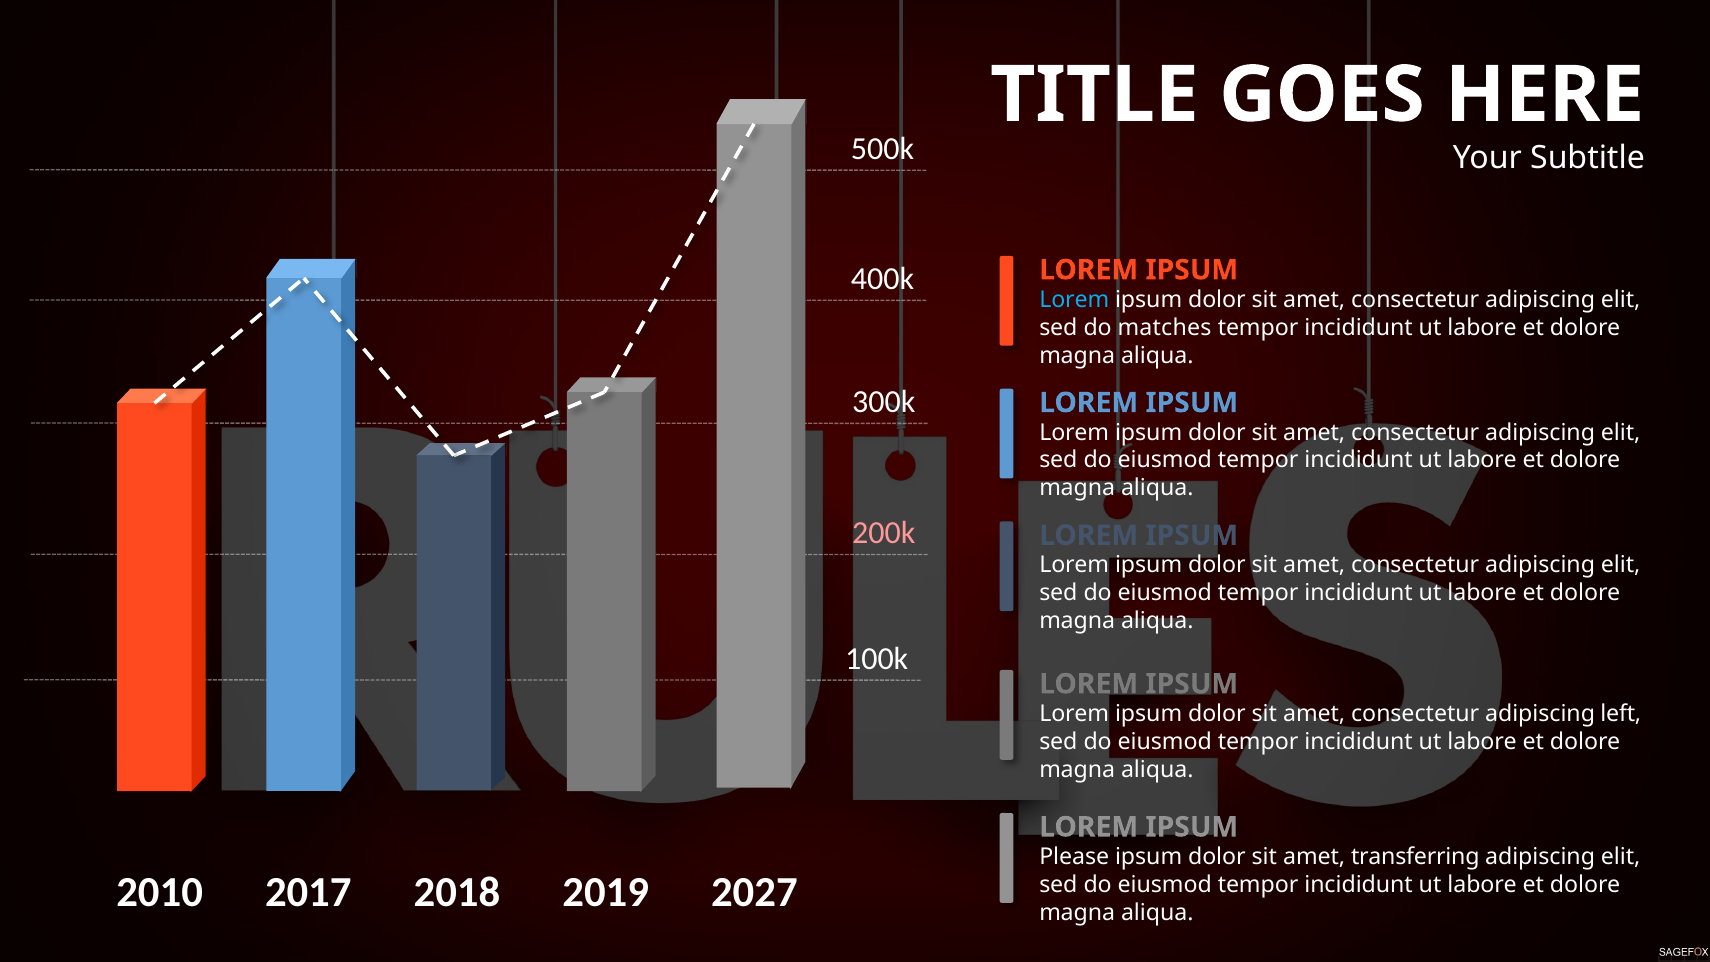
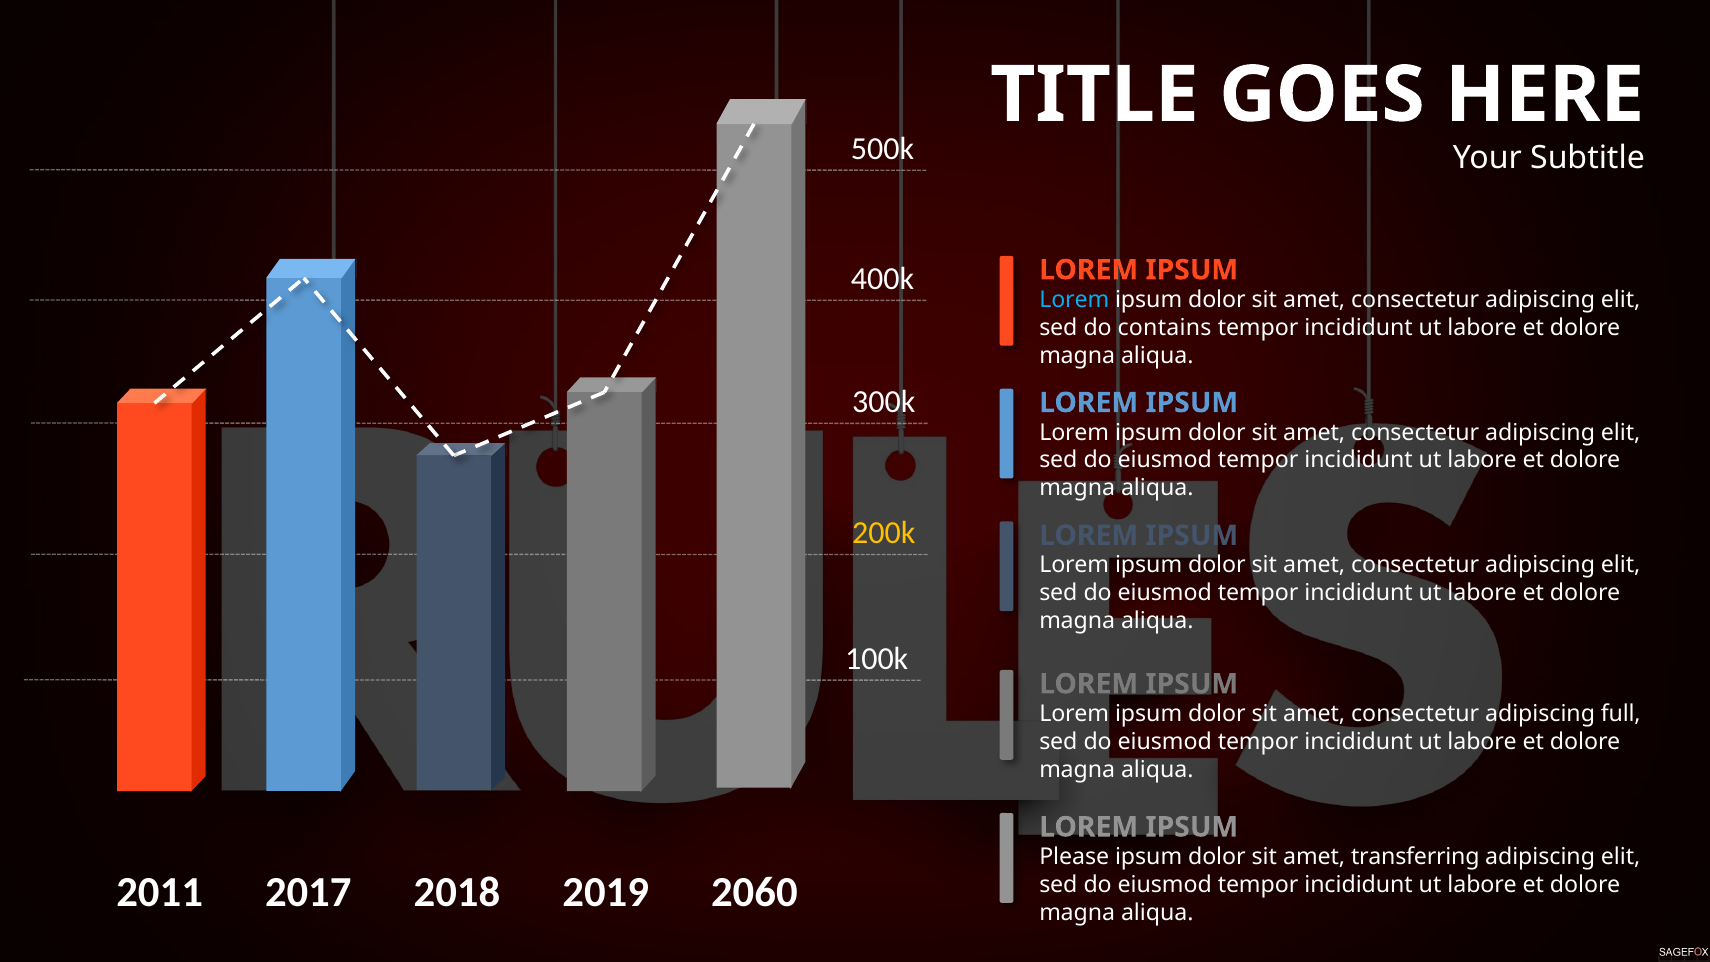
matches: matches -> contains
200k colour: pink -> yellow
left: left -> full
2010: 2010 -> 2011
2027: 2027 -> 2060
